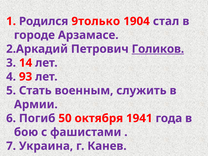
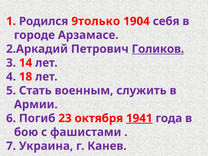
стал: стал -> себя
93: 93 -> 18
50: 50 -> 23
1941 underline: none -> present
